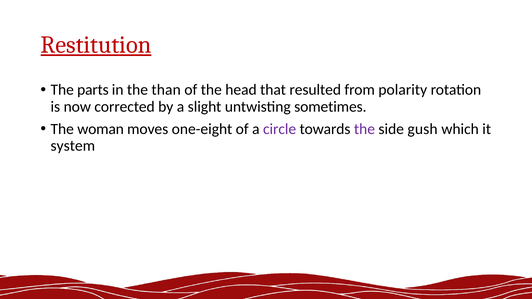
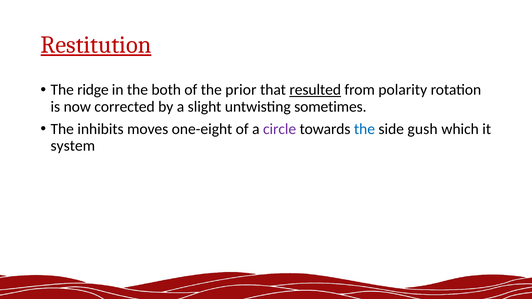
parts: parts -> ridge
than: than -> both
head: head -> prior
resulted underline: none -> present
woman: woman -> inhibits
the at (364, 129) colour: purple -> blue
